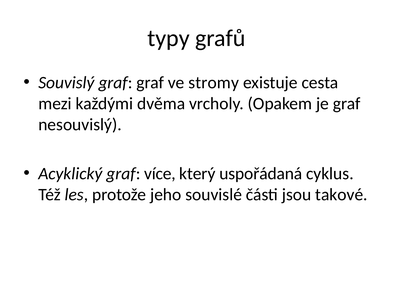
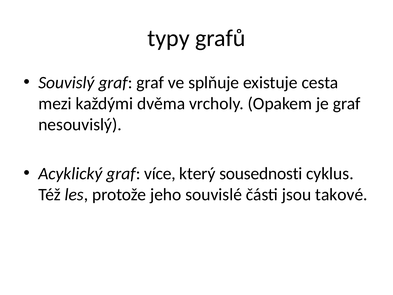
stromy: stromy -> splňuje
uspořádaná: uspořádaná -> sousednosti
